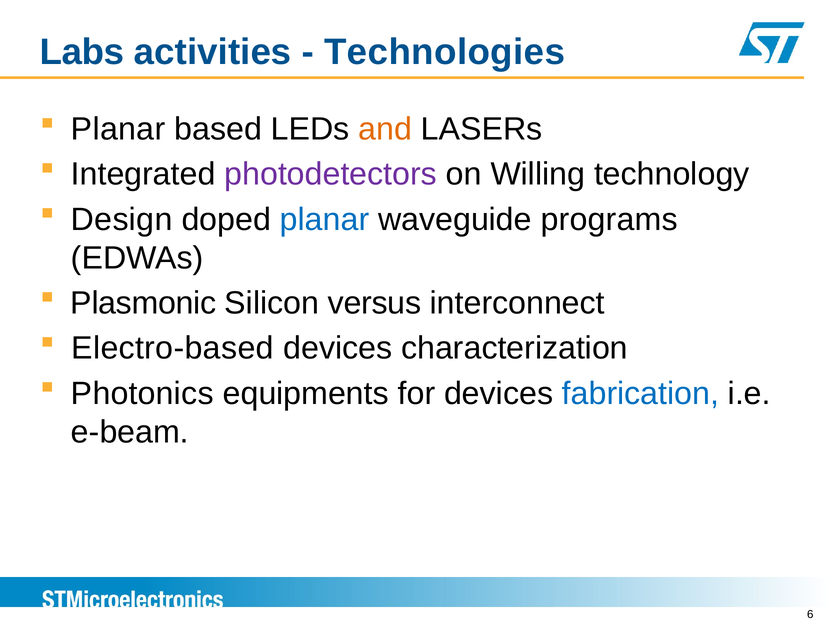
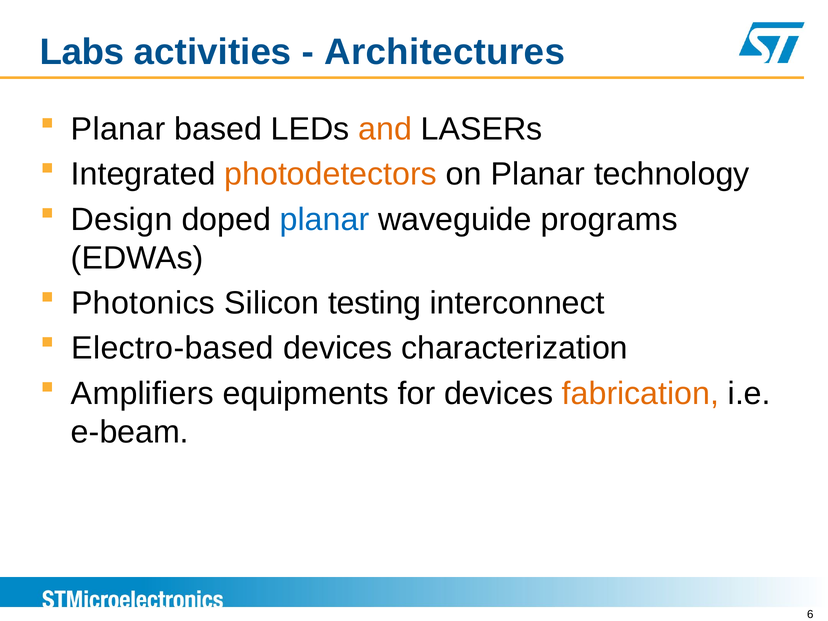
Technologies: Technologies -> Architectures
photodetectors colour: purple -> orange
on Willing: Willing -> Planar
Plasmonic: Plasmonic -> Photonics
versus: versus -> testing
Photonics: Photonics -> Amplifiers
fabrication colour: blue -> orange
